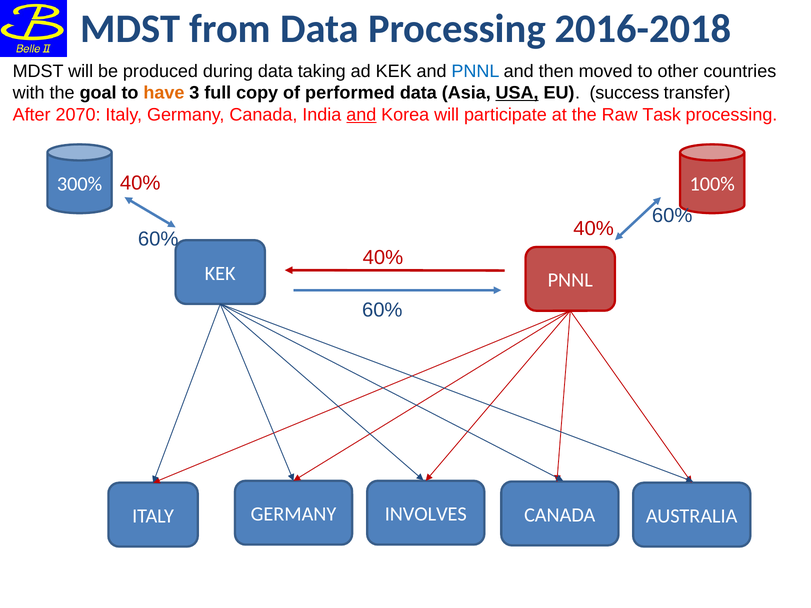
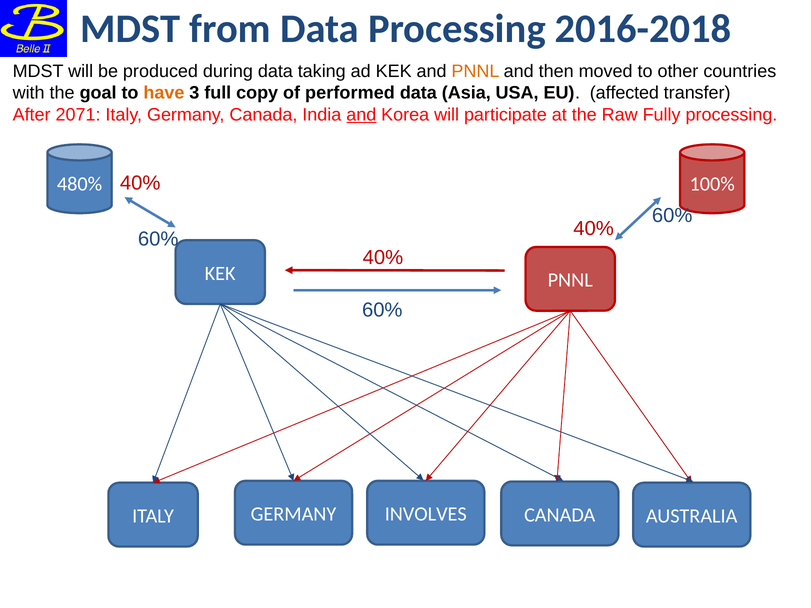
PNNL at (475, 71) colour: blue -> orange
USA underline: present -> none
success: success -> affected
2070: 2070 -> 2071
Task: Task -> Fully
300%: 300% -> 480%
